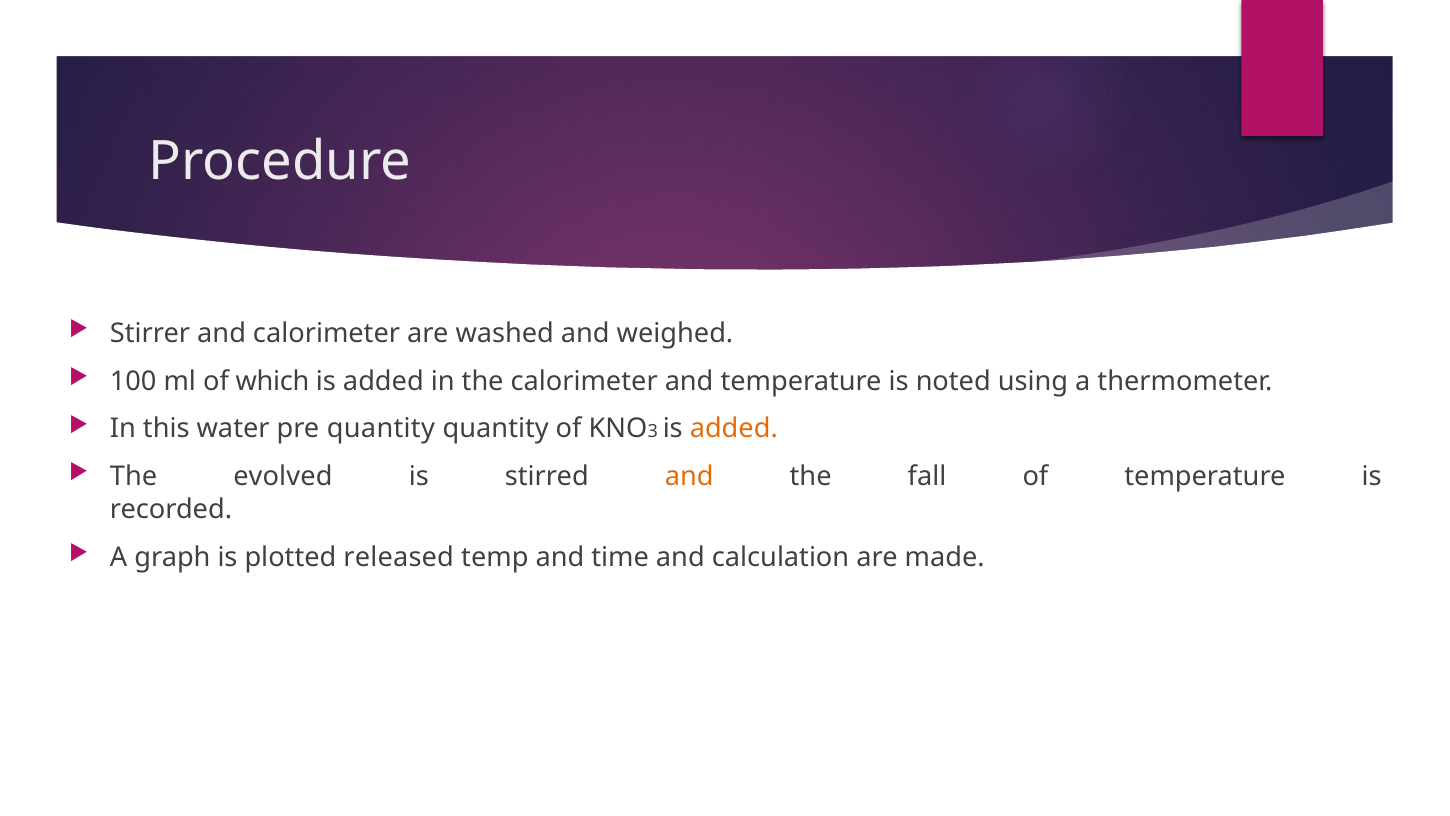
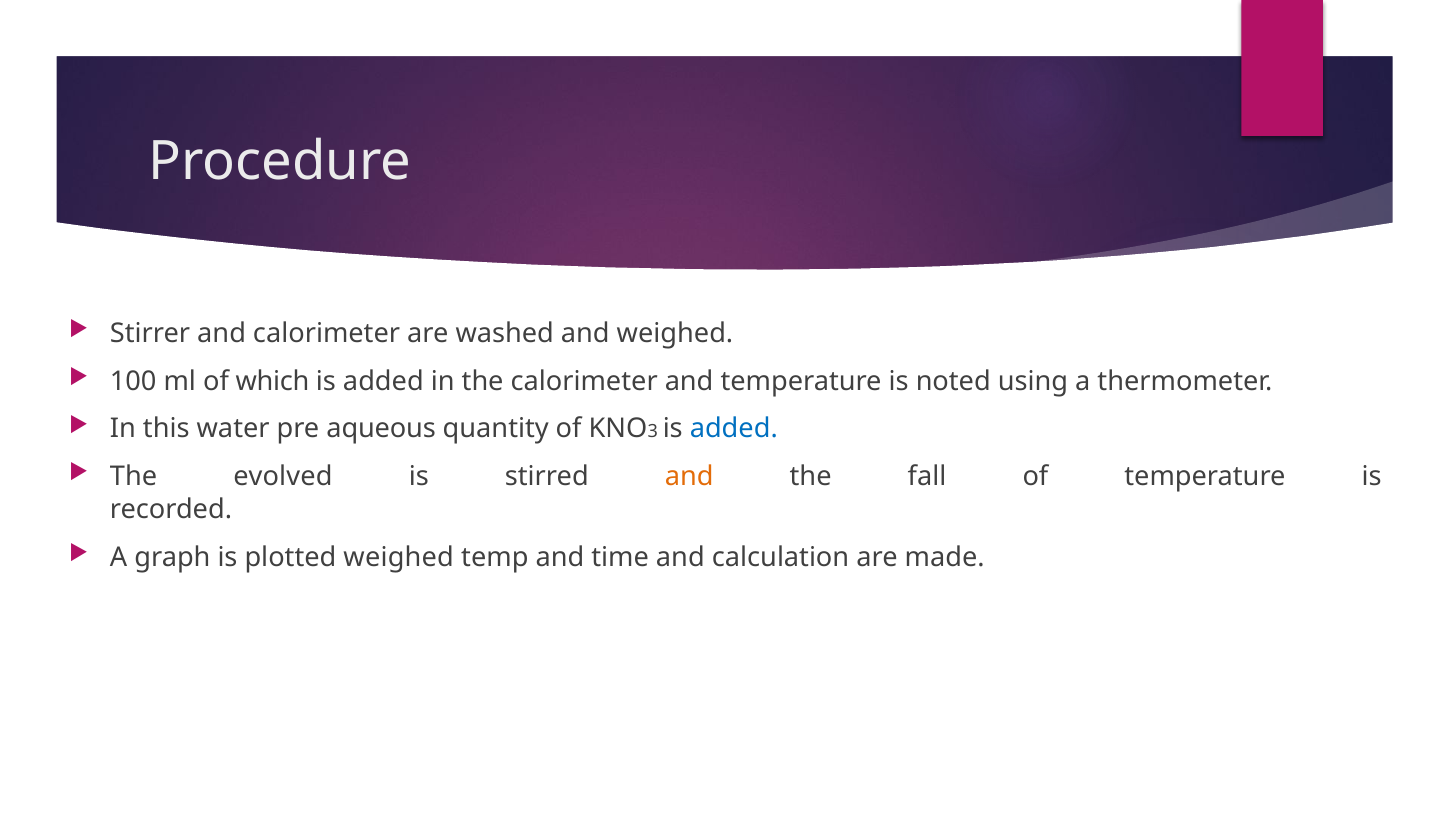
pre quantity: quantity -> aqueous
added at (734, 429) colour: orange -> blue
plotted released: released -> weighed
